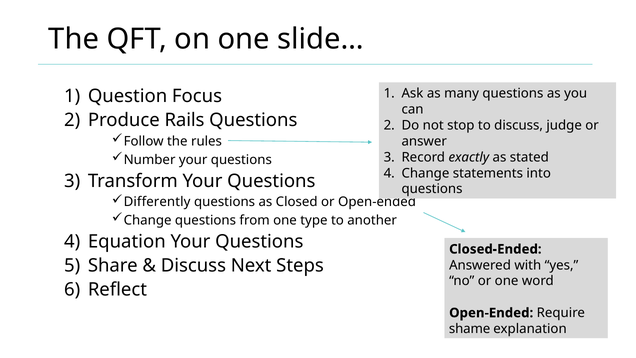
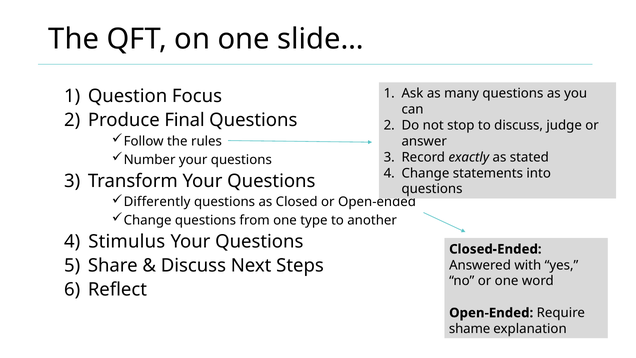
Rails: Rails -> Final
Equation: Equation -> Stimulus
